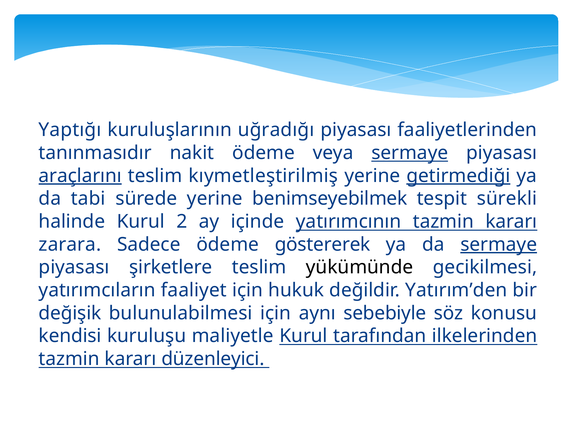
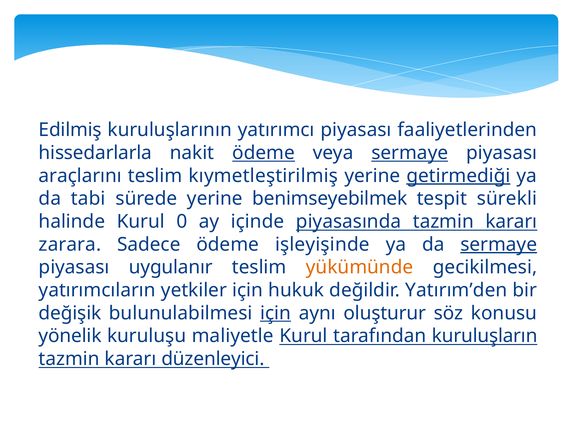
Yaptığı: Yaptığı -> Edilmiş
uğradığı: uğradığı -> yatırımcı
tanınmasıdır: tanınmasıdır -> hissedarlarla
ödeme at (264, 153) underline: none -> present
araçlarını underline: present -> none
2: 2 -> 0
yatırımcının: yatırımcının -> piyasasında
göstererek: göstererek -> işleyişinde
şirketlere: şirketlere -> uygulanır
yükümünde colour: black -> orange
faaliyet: faaliyet -> yetkiler
için at (276, 313) underline: none -> present
sebebiyle: sebebiyle -> oluşturur
kendisi: kendisi -> yönelik
ilkelerinden: ilkelerinden -> kuruluşların
